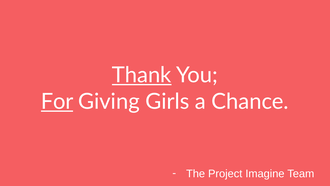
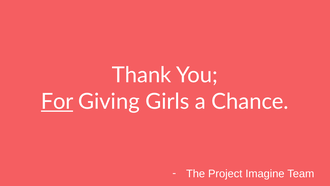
Thank underline: present -> none
